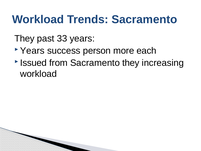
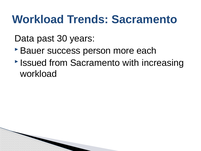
They at (24, 38): They -> Data
33: 33 -> 30
Years at (32, 51): Years -> Bauer
from Sacramento they: they -> with
